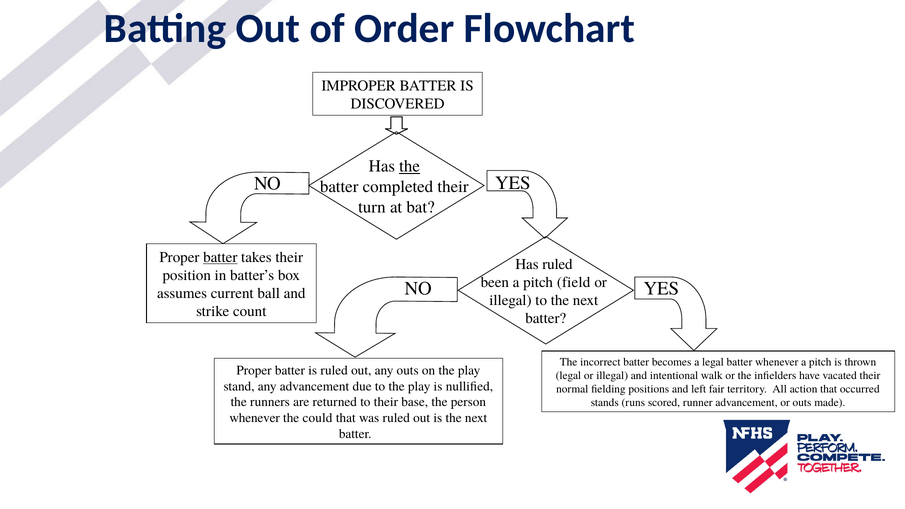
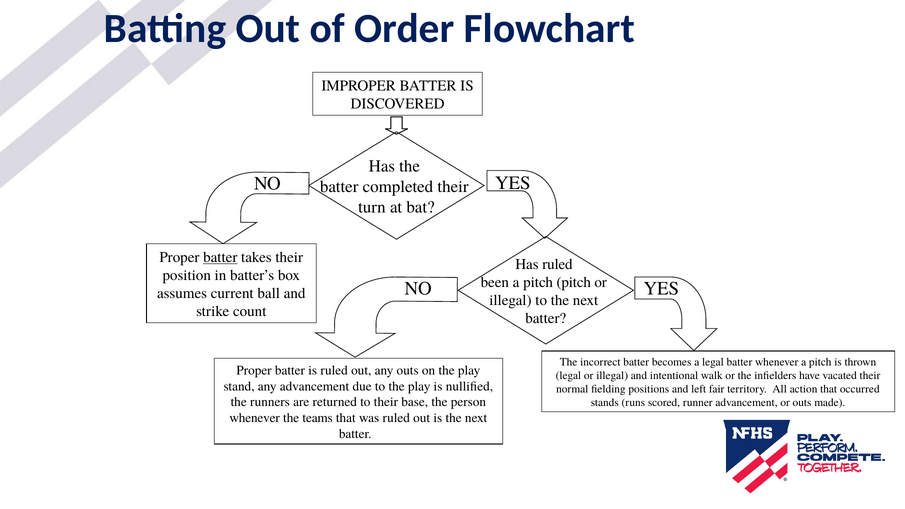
the at (410, 166) underline: present -> none
pitch field: field -> pitch
could: could -> teams
